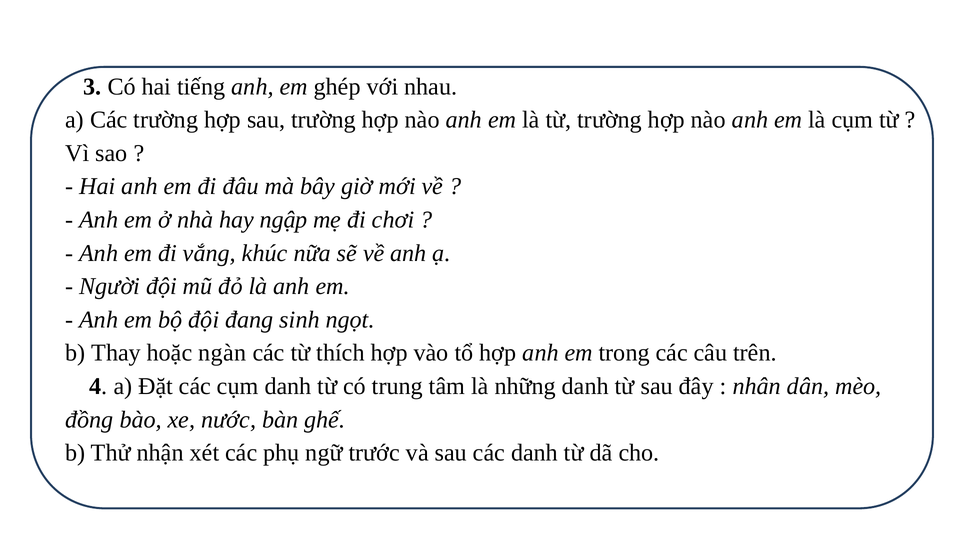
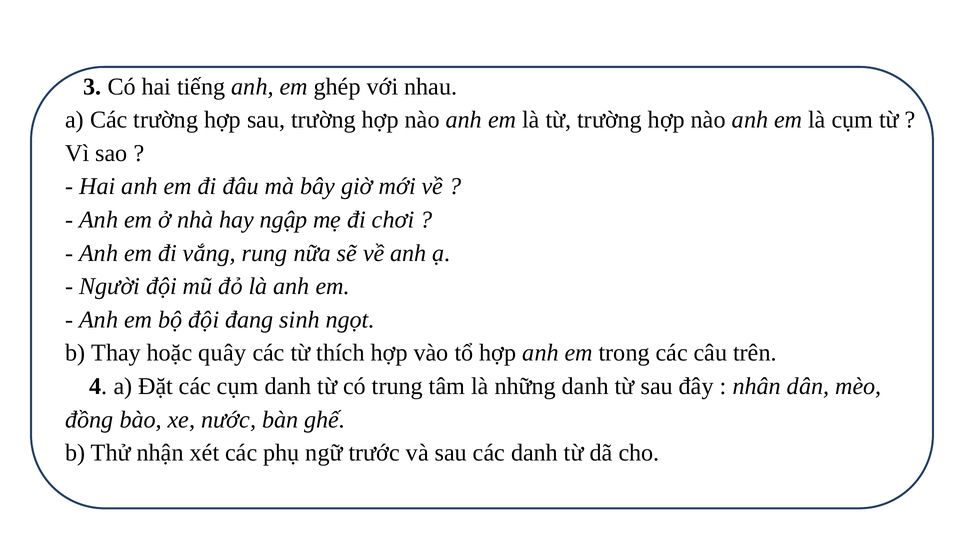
khúc: khúc -> rung
ngàn: ngàn -> quây
